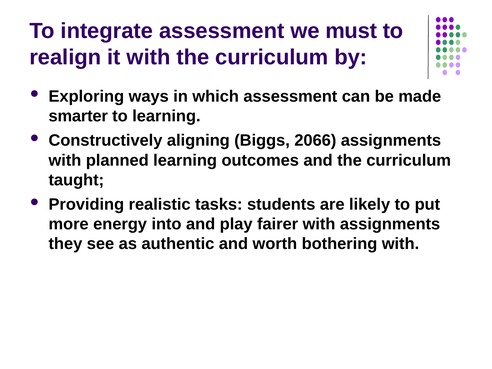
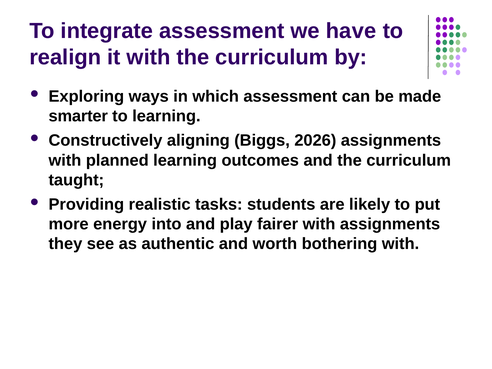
must: must -> have
2066: 2066 -> 2026
